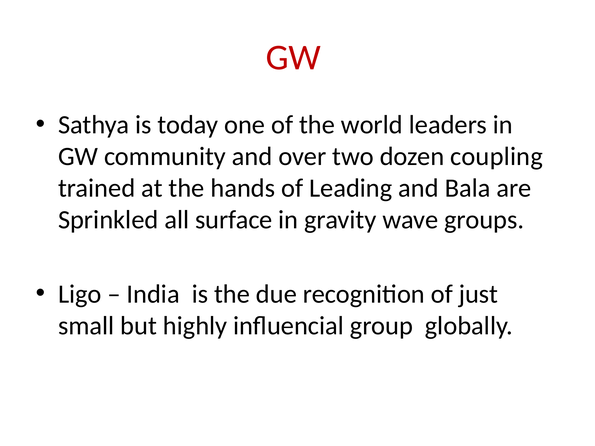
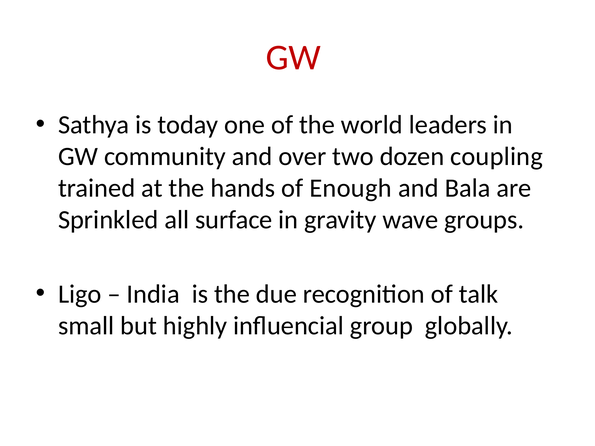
Leading: Leading -> Enough
just: just -> talk
